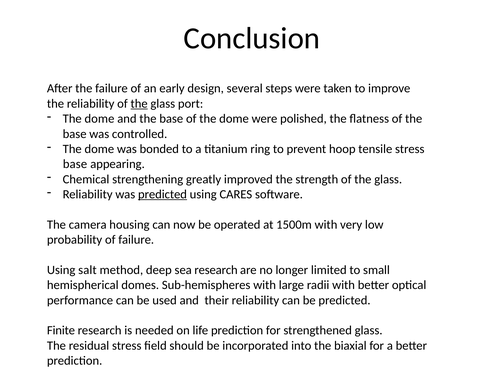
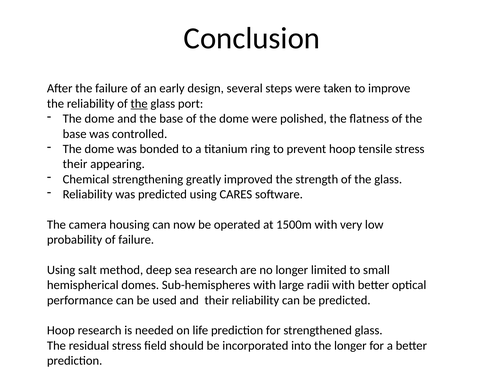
base at (75, 164): base -> their
predicted at (162, 194) underline: present -> none
Finite at (61, 330): Finite -> Hoop
the biaxial: biaxial -> longer
